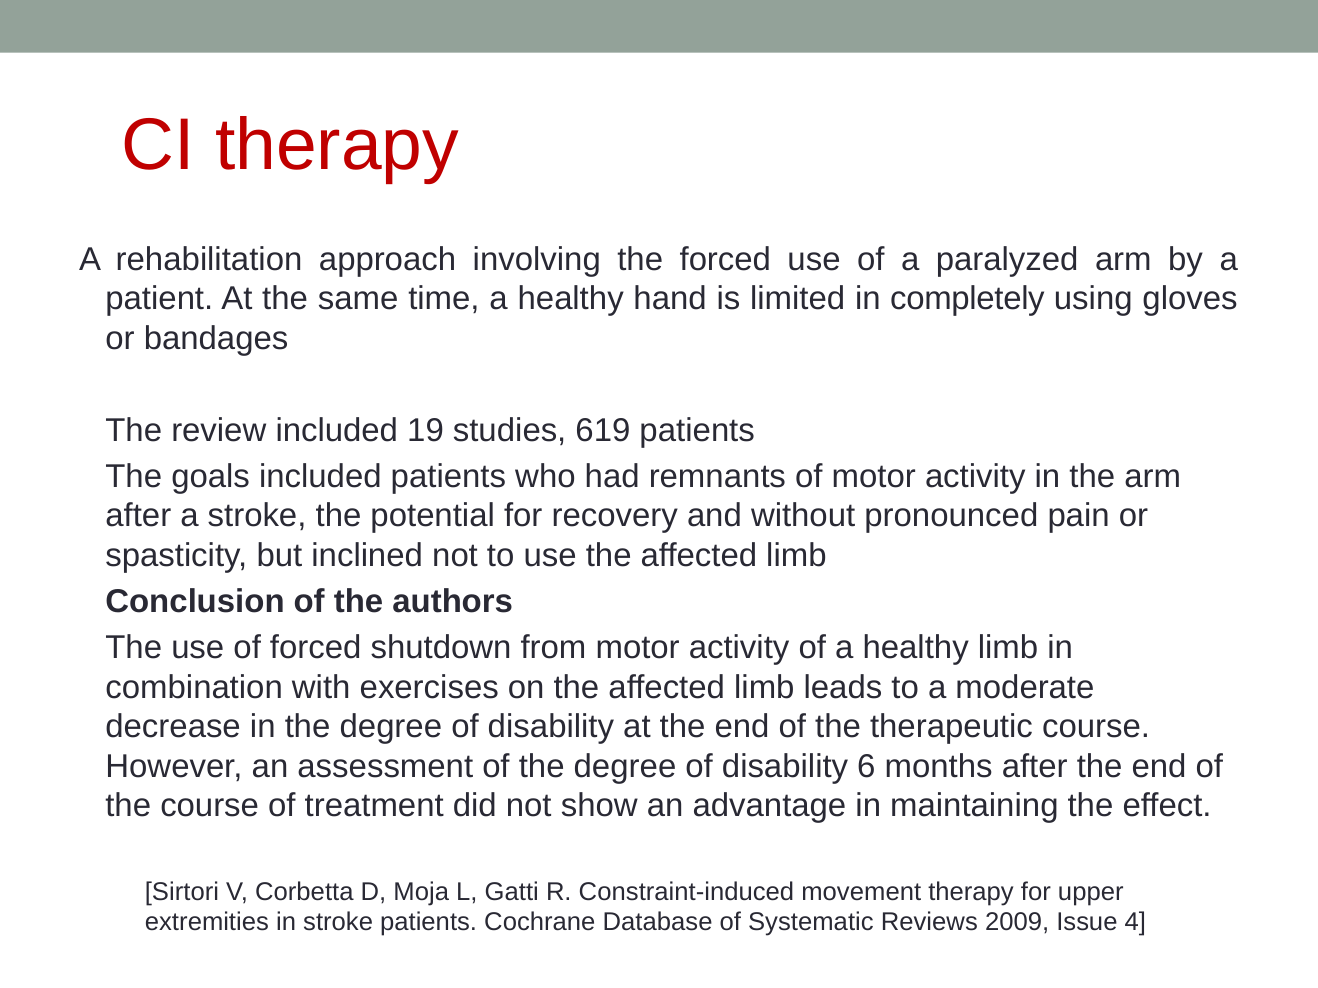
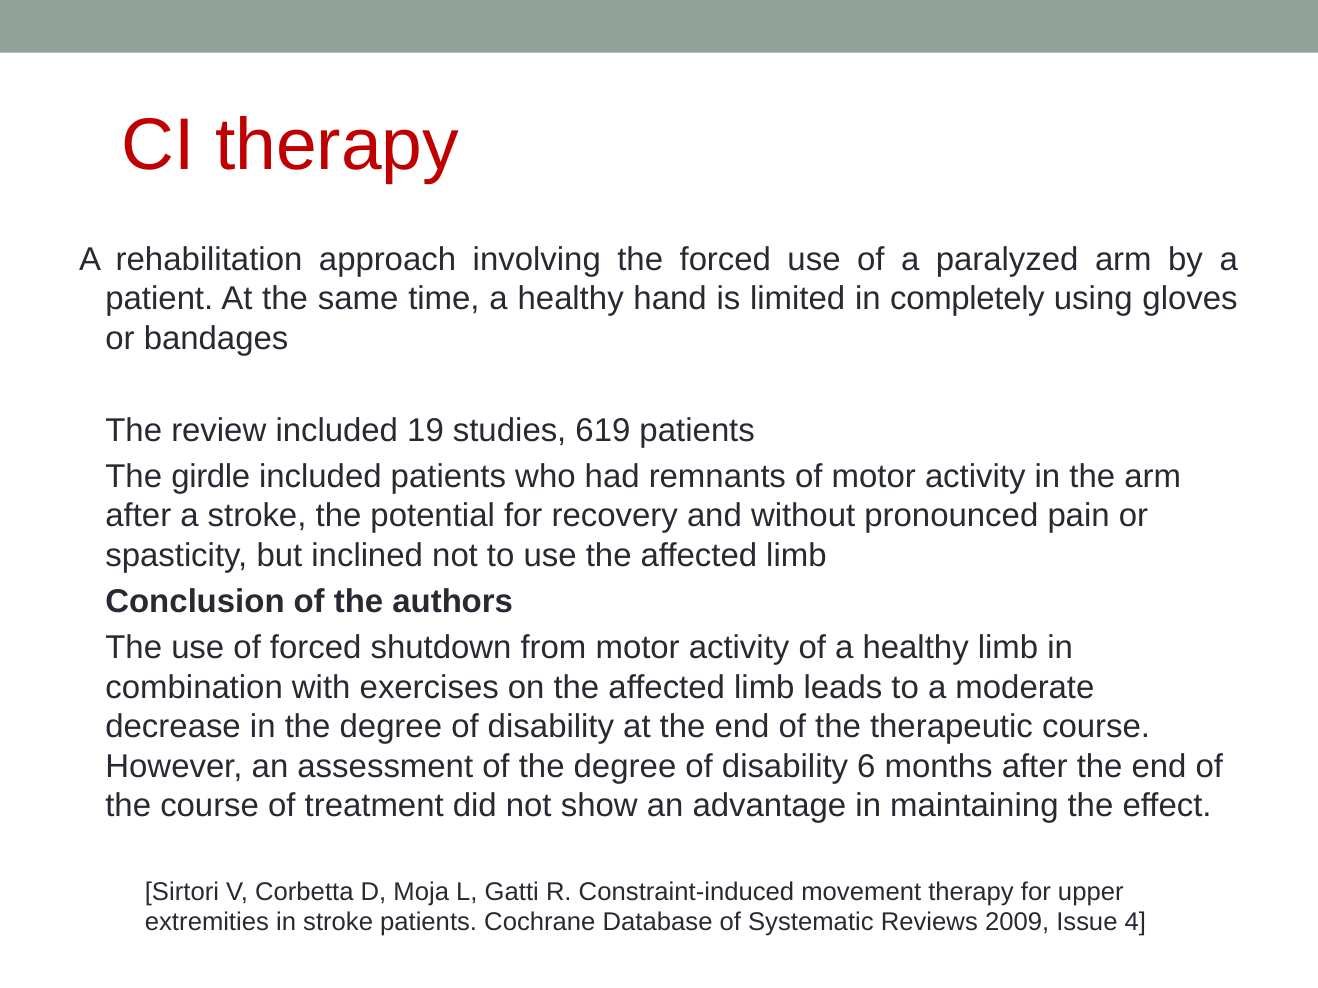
goals: goals -> girdle
